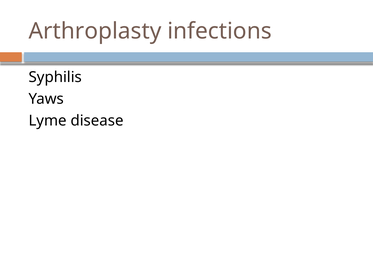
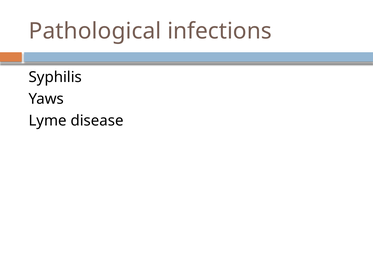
Arthroplasty: Arthroplasty -> Pathological
